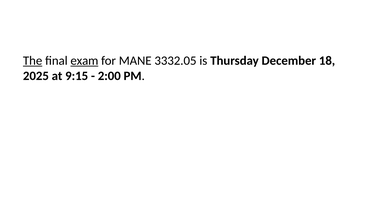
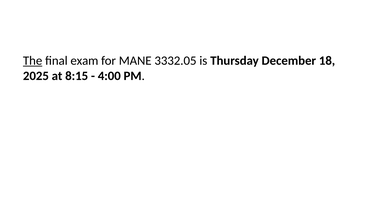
exam underline: present -> none
9:15: 9:15 -> 8:15
2:00: 2:00 -> 4:00
